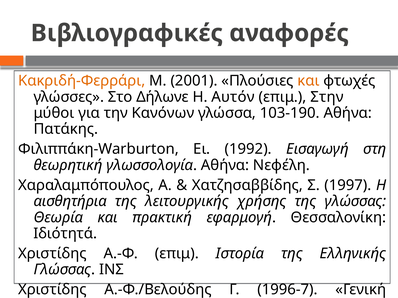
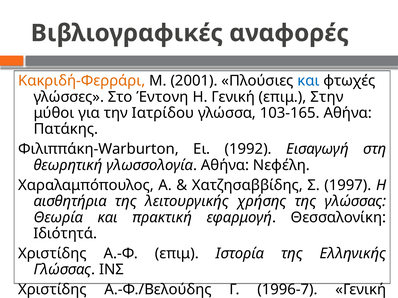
και at (308, 81) colour: orange -> blue
Δήλωνε: Δήλωνε -> Έντονη
Η Αυτόν: Αυτόν -> Γενική
Κανόνων: Κανόνων -> Ιατρίδου
103-190: 103-190 -> 103-165
